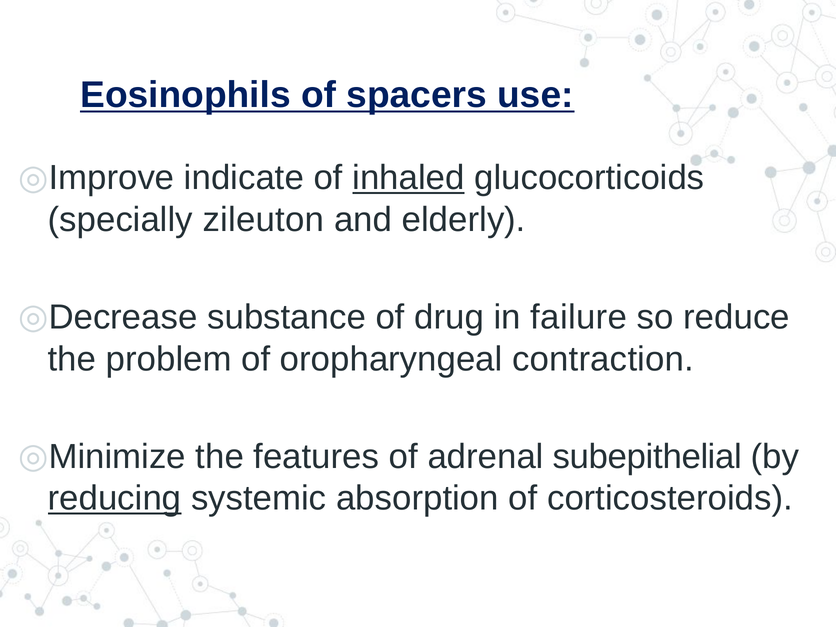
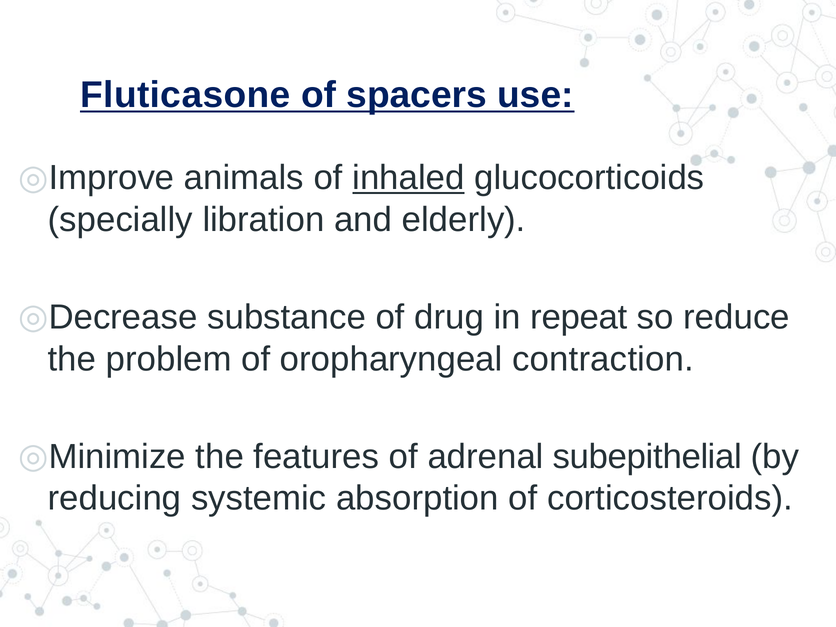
Eosinophils: Eosinophils -> Fluticasone
indicate: indicate -> animals
zileuton: zileuton -> libration
failure: failure -> repeat
reducing underline: present -> none
